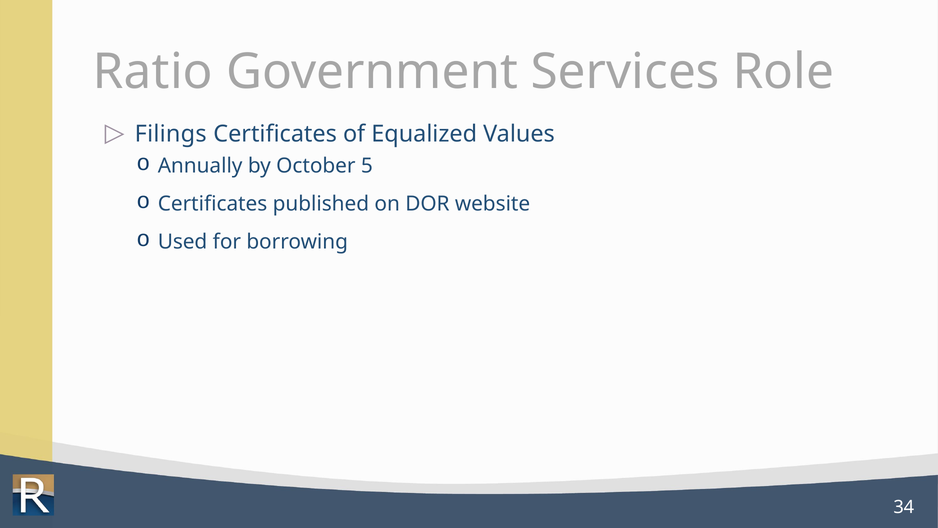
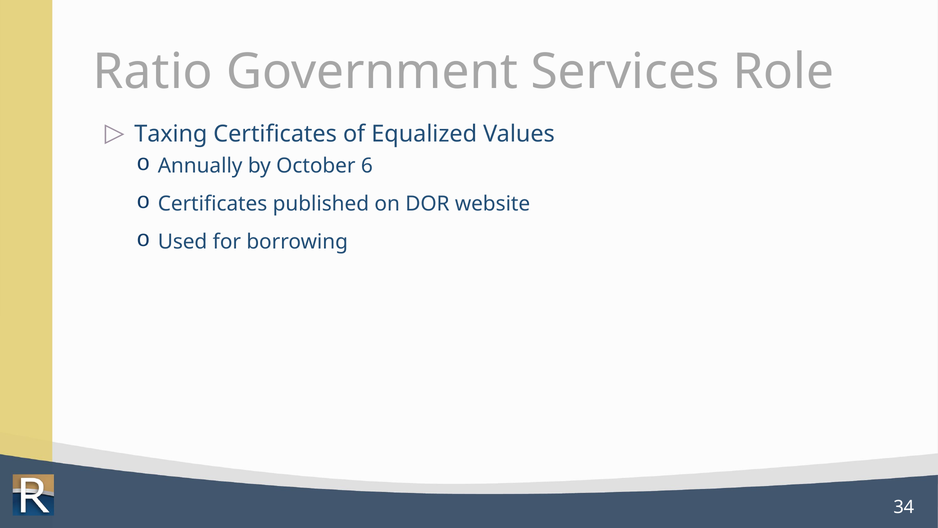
Filings: Filings -> Taxing
5: 5 -> 6
